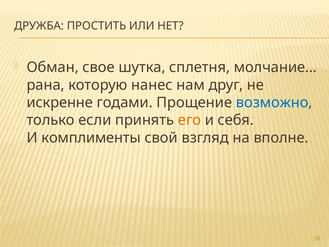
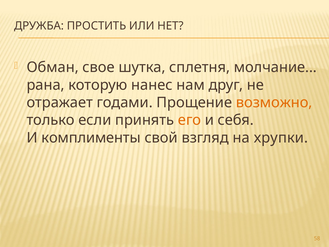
искренне: искренне -> отражает
возможно colour: blue -> orange
вполне: вполне -> хрупки
